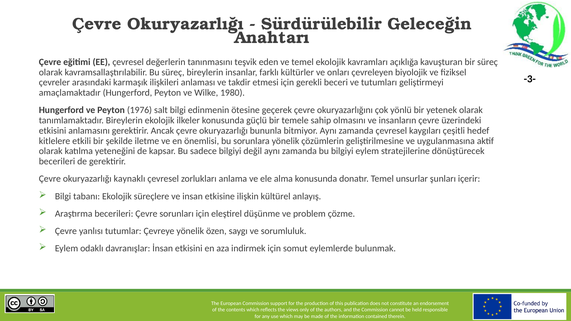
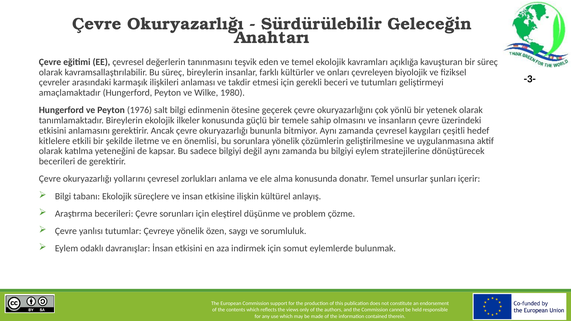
kaynaklı: kaynaklı -> yollarını
